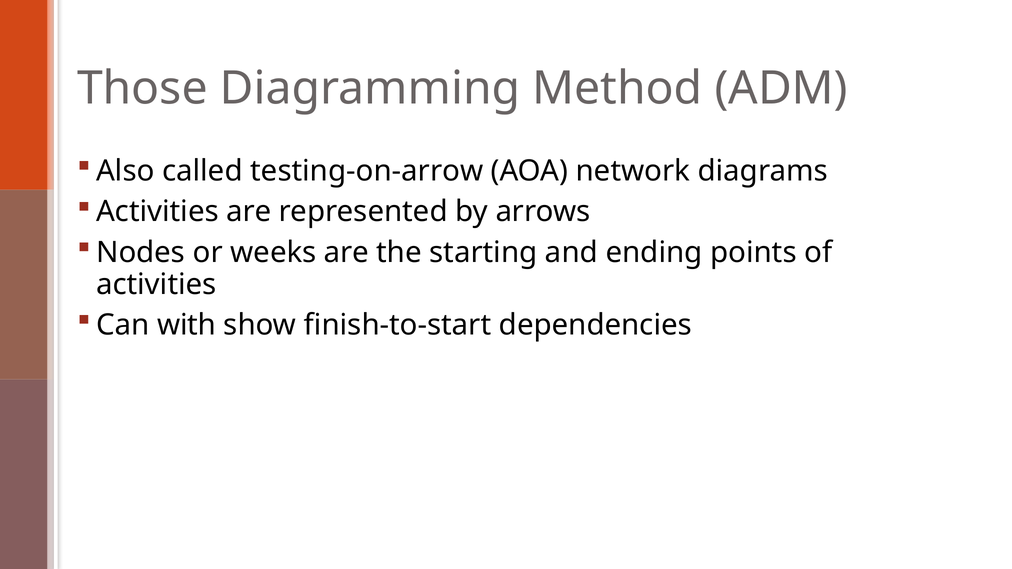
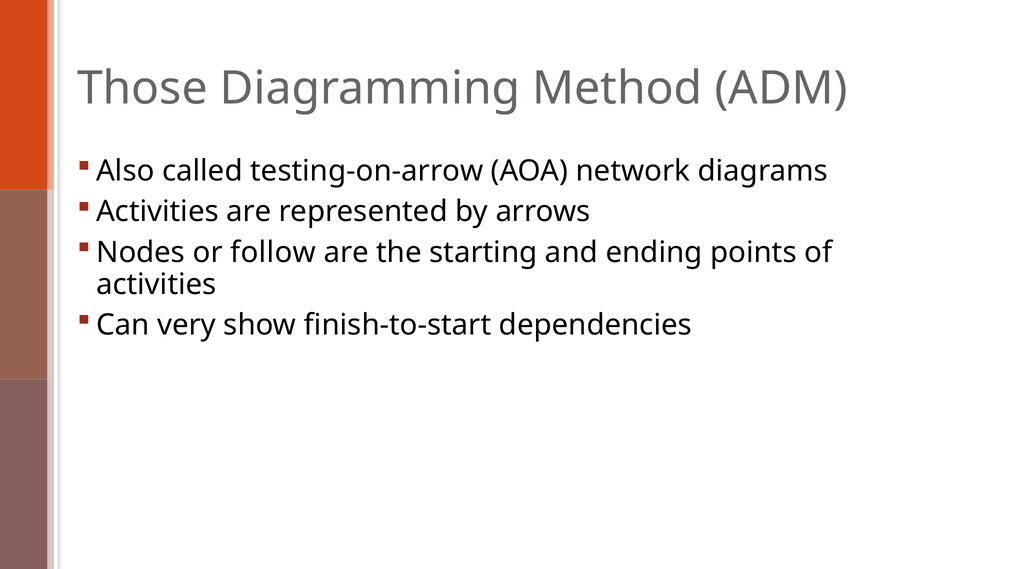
weeks: weeks -> follow
with: with -> very
